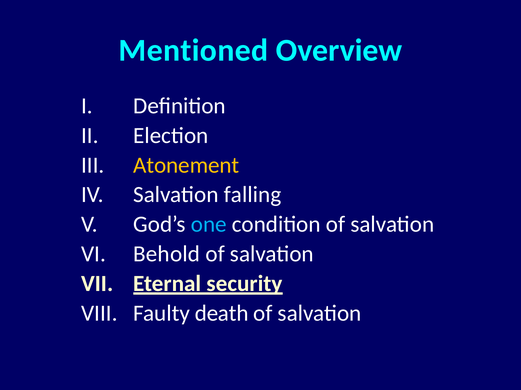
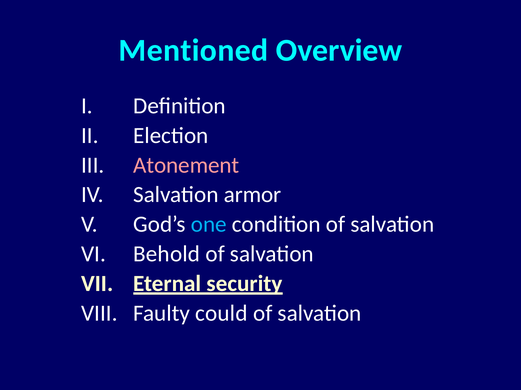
Atonement colour: yellow -> pink
falling: falling -> armor
death: death -> could
